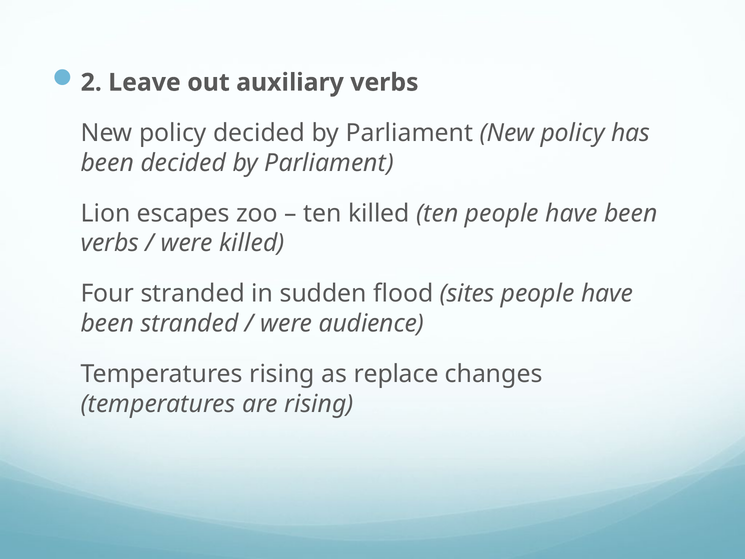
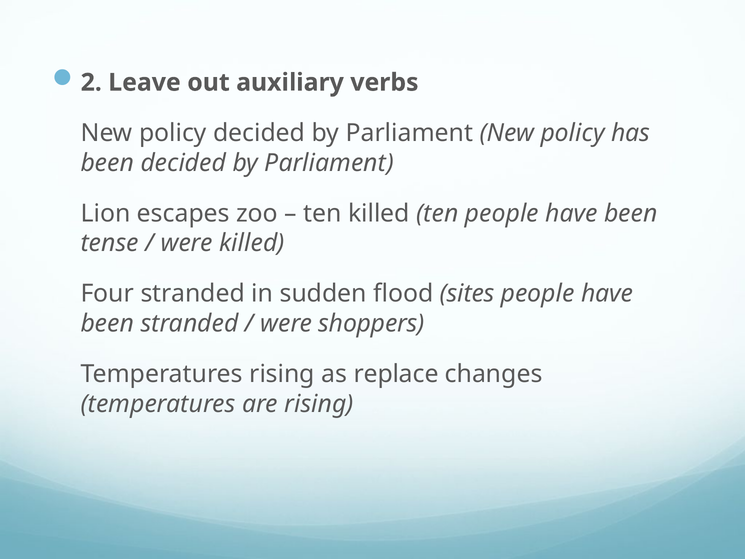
verbs at (110, 243): verbs -> tense
audience: audience -> shoppers
